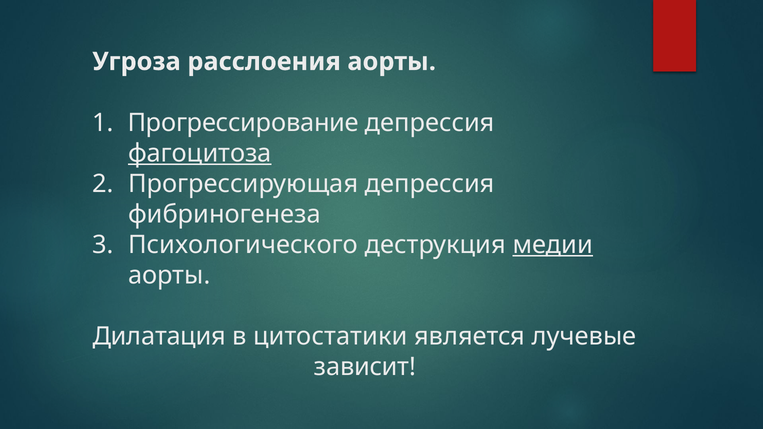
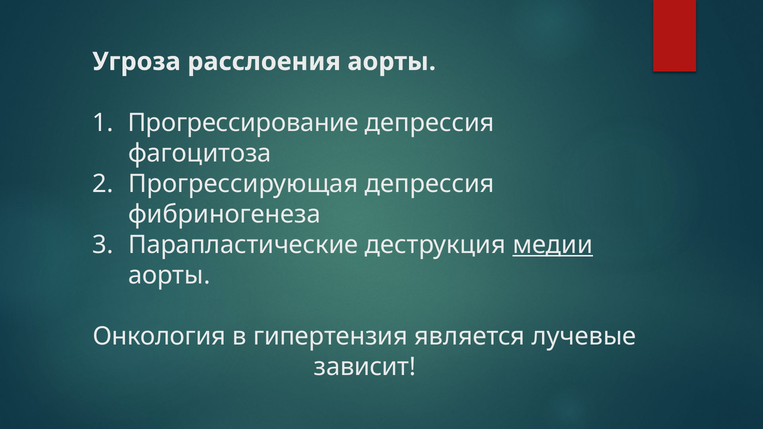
фагоцитоза underline: present -> none
Психологического: Психологического -> Парапластические
Дилатация: Дилатация -> Онкология
цитостатики: цитостатики -> гипертензия
